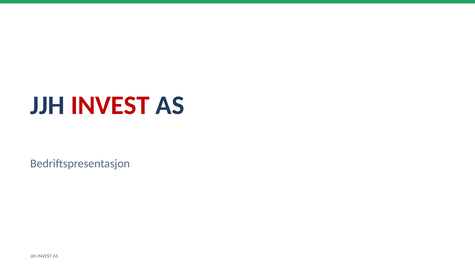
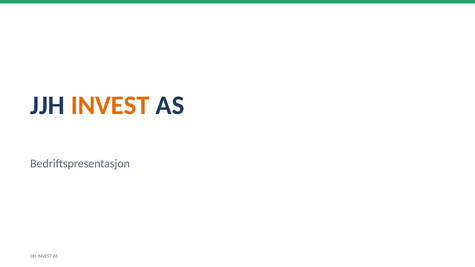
INVEST at (110, 105) colour: red -> orange
